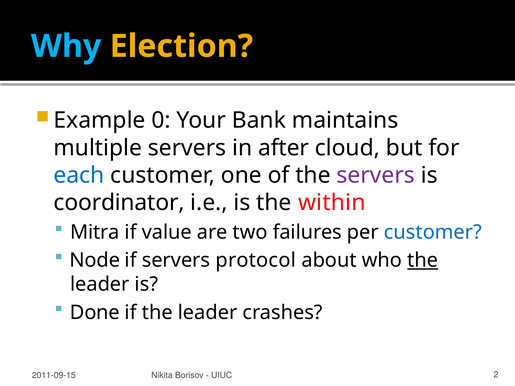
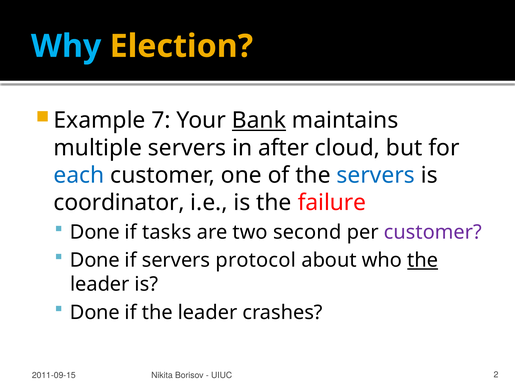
0: 0 -> 7
Bank underline: none -> present
servers at (376, 175) colour: purple -> blue
within: within -> failure
Mitra at (95, 232): Mitra -> Done
value: value -> tasks
failures: failures -> second
customer at (433, 232) colour: blue -> purple
Node at (95, 261): Node -> Done
